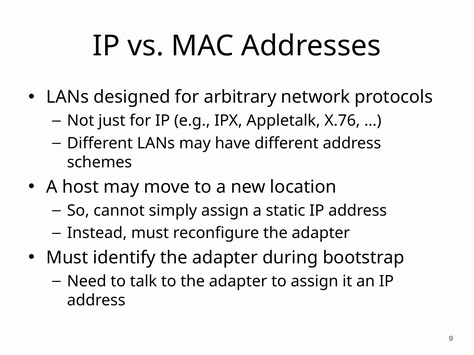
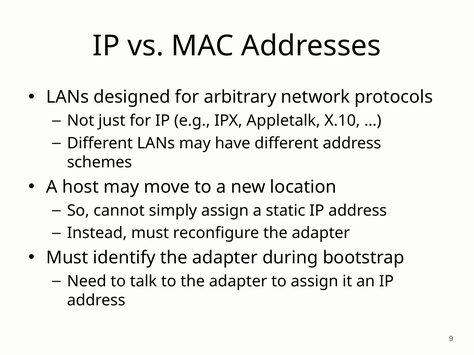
X.76: X.76 -> X.10
